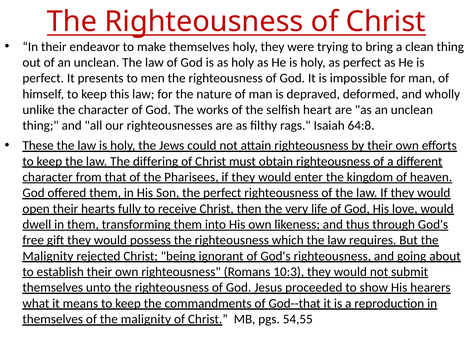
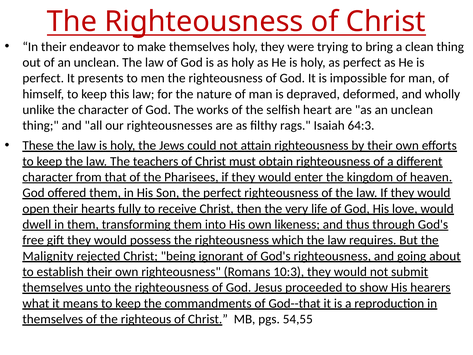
64:8: 64:8 -> 64:3
differing: differing -> teachers
of the malignity: malignity -> righteous
